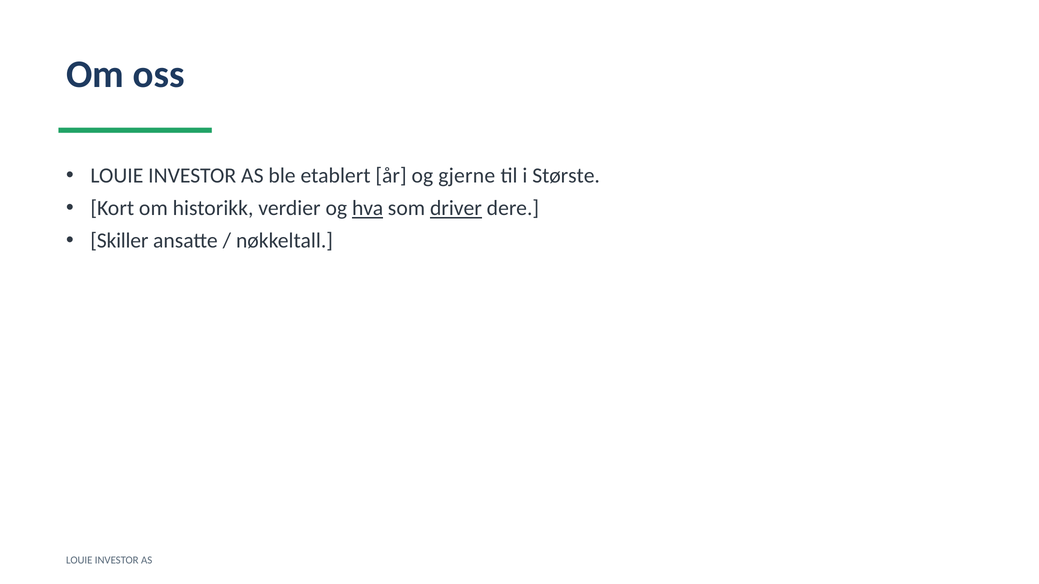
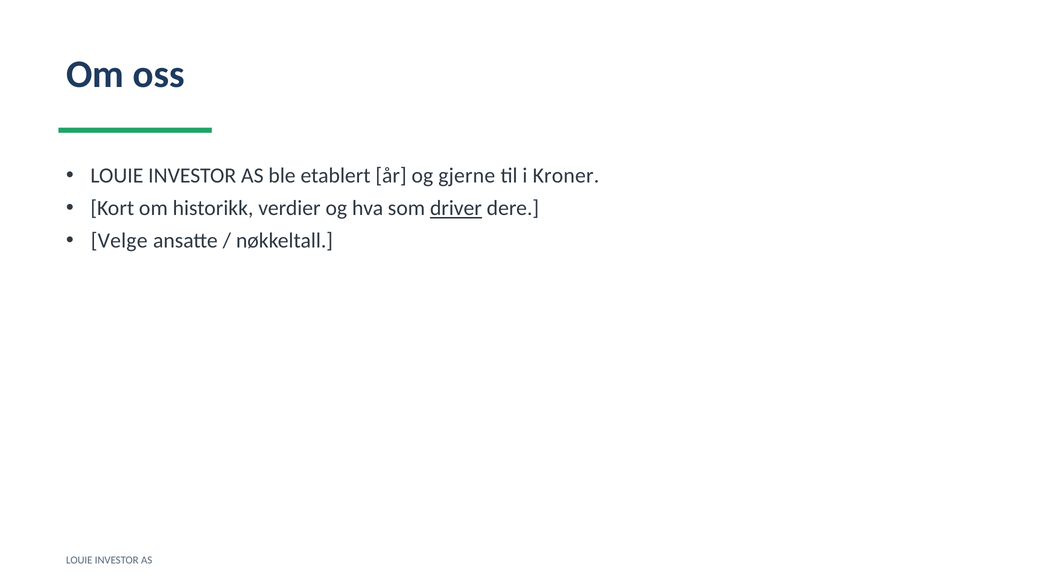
Største: Største -> Kroner
hva underline: present -> none
Skiller: Skiller -> Velge
